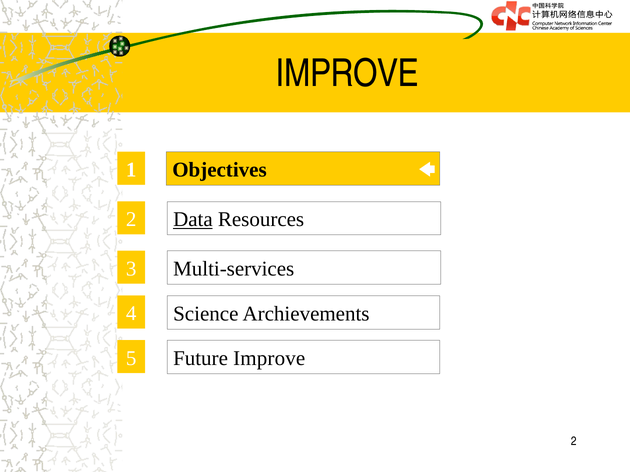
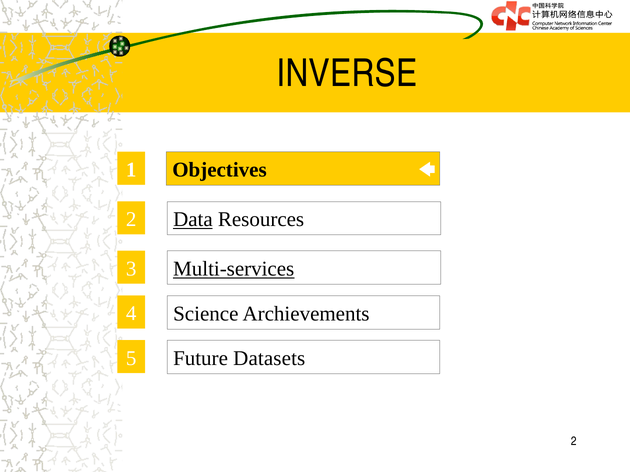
IMPROVE at (347, 74): IMPROVE -> INVERSE
Multi-services underline: none -> present
Future Improve: Improve -> Datasets
